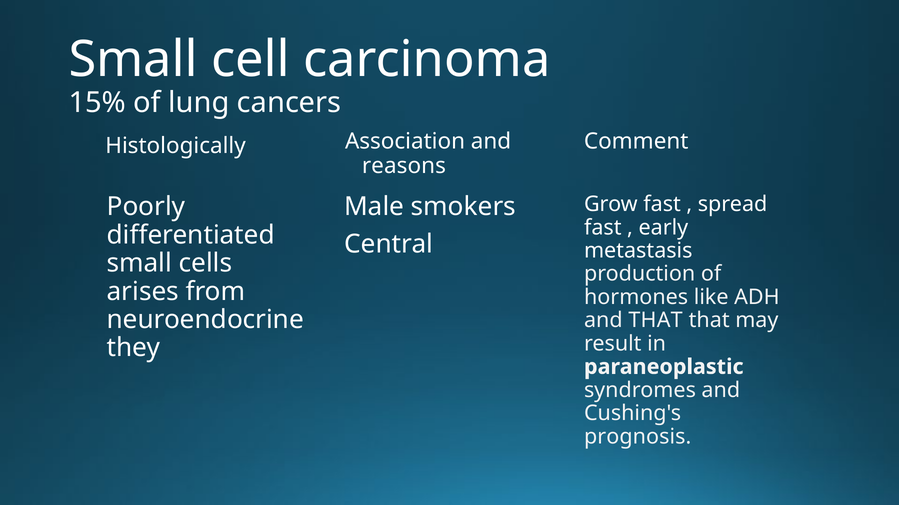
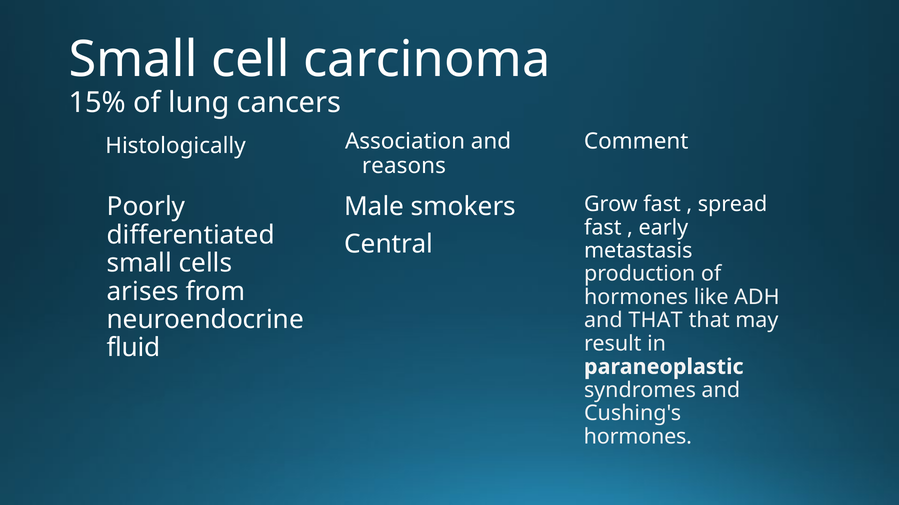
they: they -> fluid
prognosis at (638, 437): prognosis -> hormones
